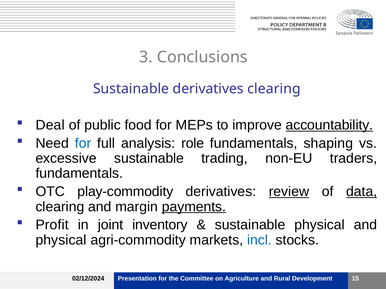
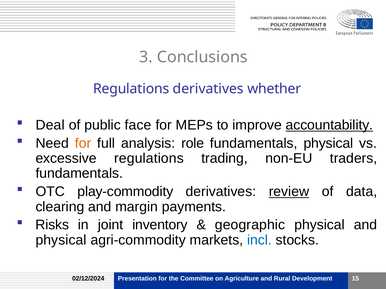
Sustainable at (131, 89): Sustainable -> Regulations
derivatives clearing: clearing -> whether
food: food -> face
for at (83, 144) colour: blue -> orange
fundamentals shaping: shaping -> physical
excessive sustainable: sustainable -> regulations
data underline: present -> none
payments underline: present -> none
Profit: Profit -> Risks
sustainable at (250, 225): sustainable -> geographic
